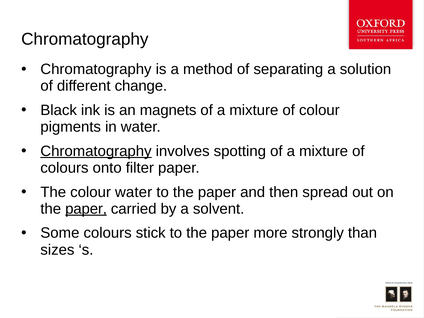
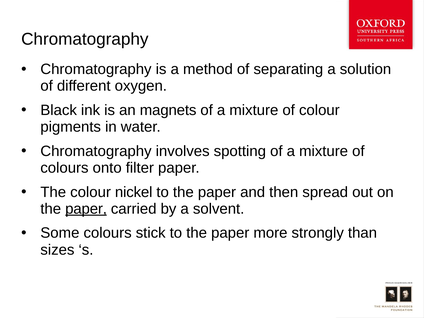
change: change -> oxygen
Chromatography at (96, 151) underline: present -> none
colour water: water -> nickel
